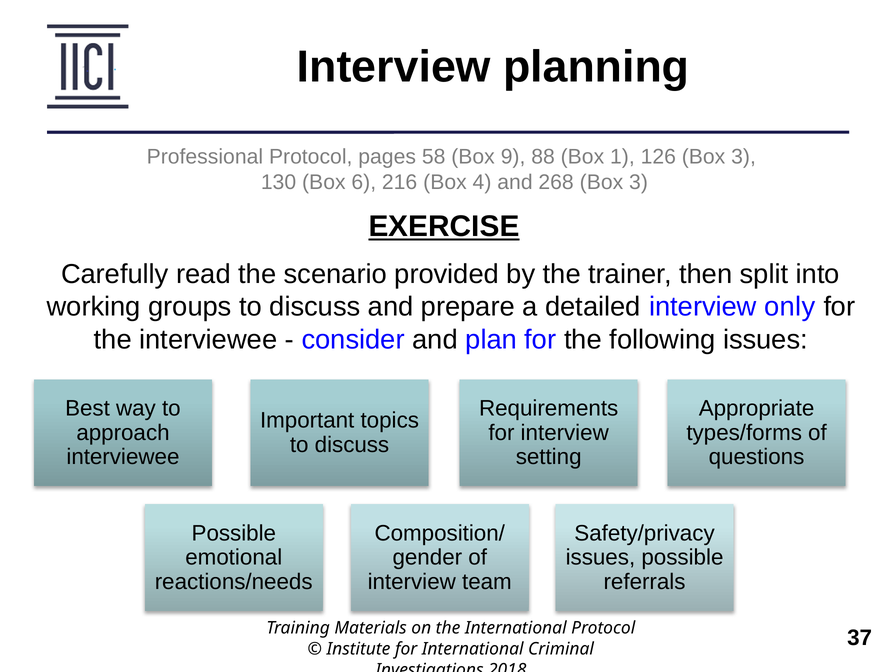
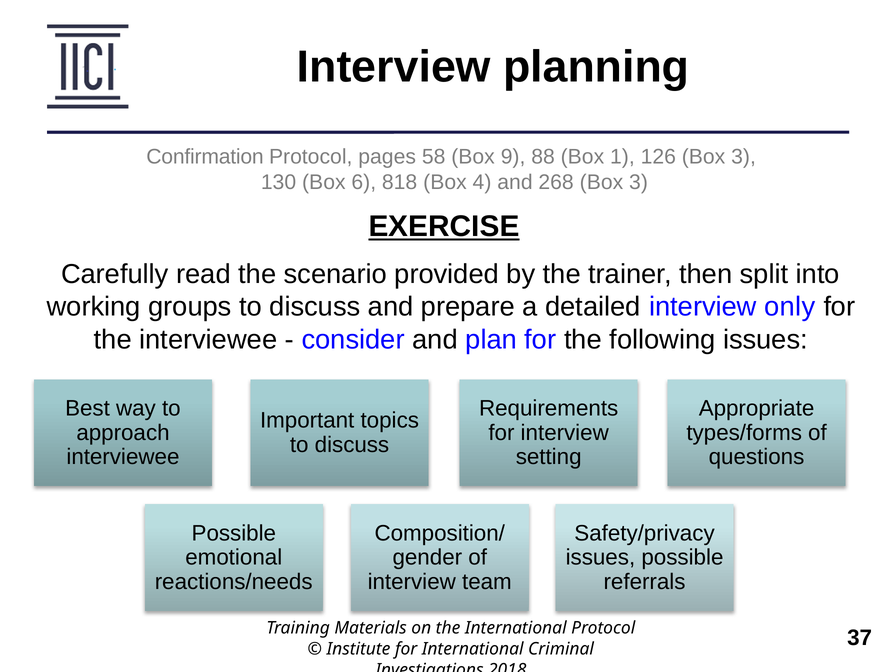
Professional: Professional -> Confirmation
216: 216 -> 818
